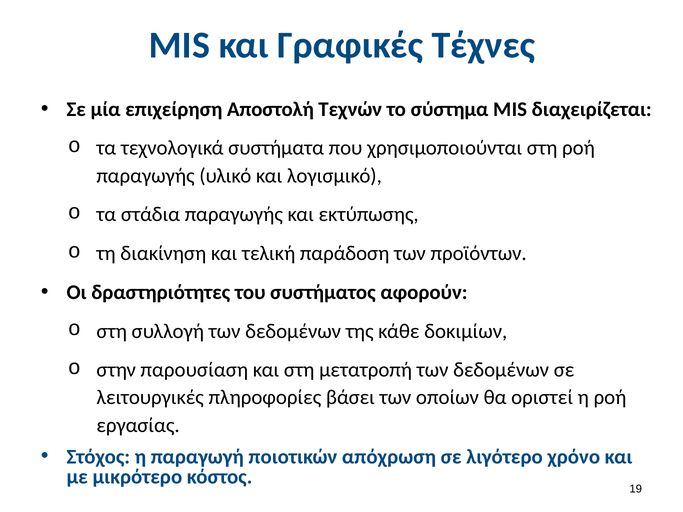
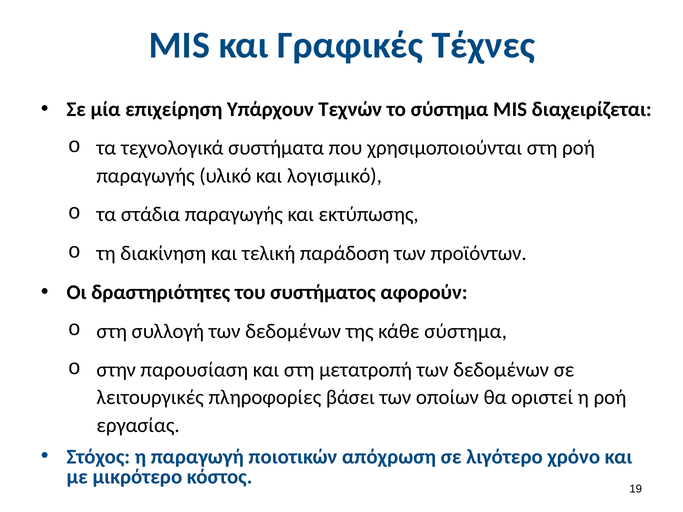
Αποστολή: Αποστολή -> Υπάρχουν
κάθε δοκιμίων: δοκιμίων -> σύστημα
